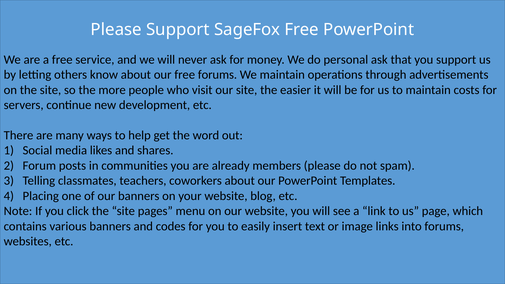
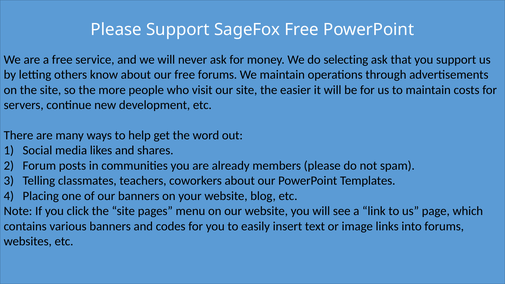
personal: personal -> selecting
